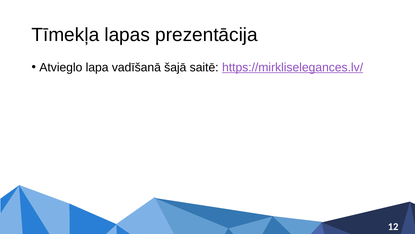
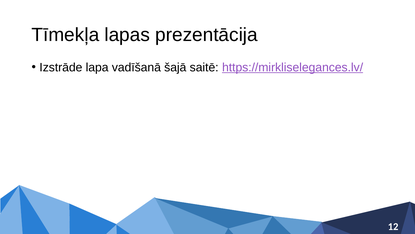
Atvieglo: Atvieglo -> Izstrāde
